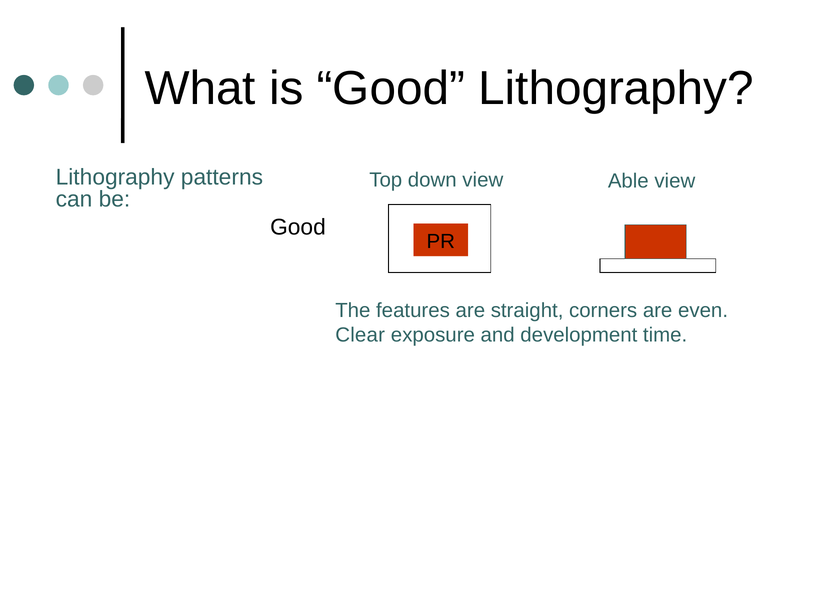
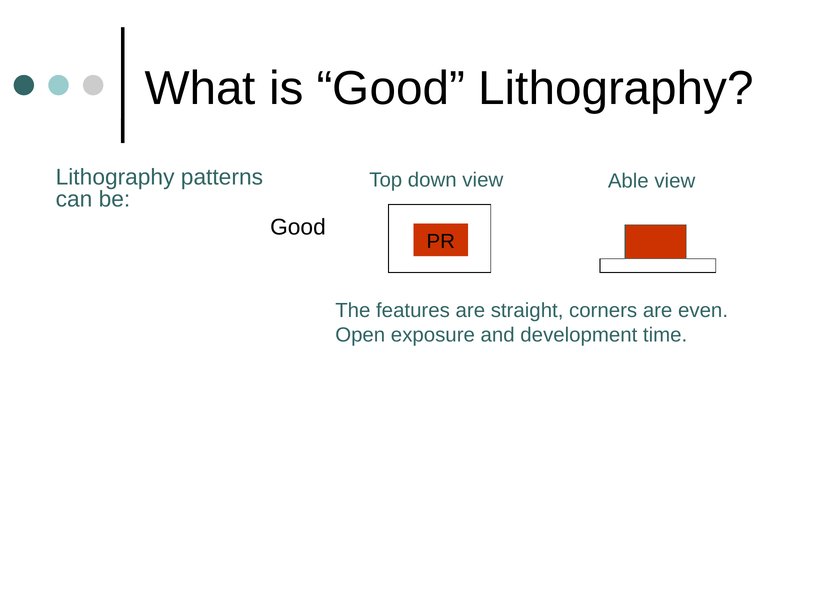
Clear: Clear -> Open
